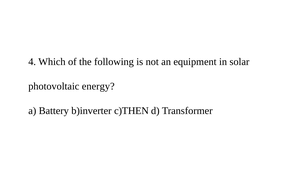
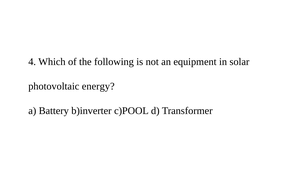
c)THEN: c)THEN -> c)POOL
